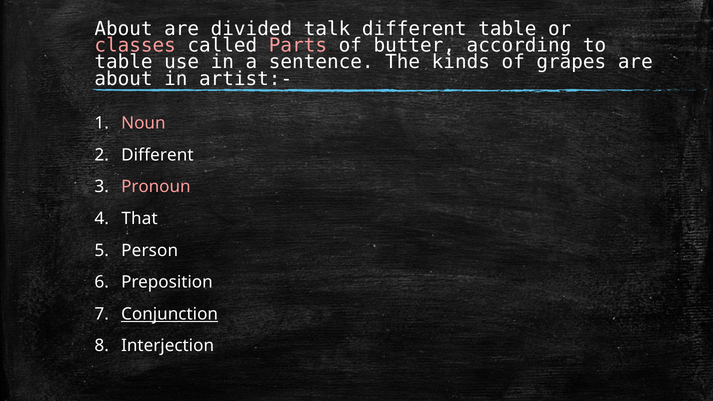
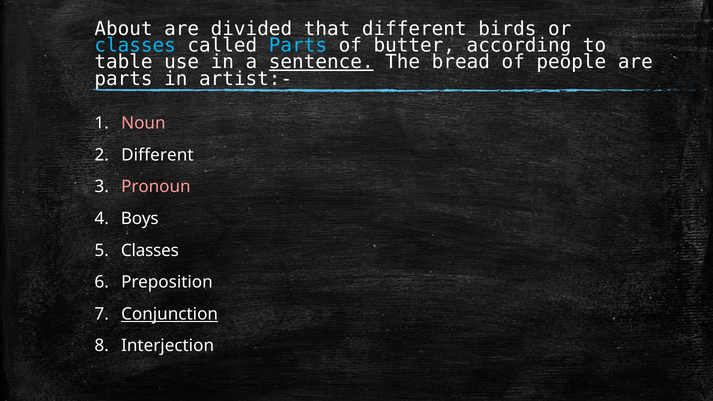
talk: talk -> that
different table: table -> birds
classes at (135, 45) colour: pink -> light blue
Parts at (298, 45) colour: pink -> light blue
sentence underline: none -> present
kinds: kinds -> bread
grapes: grapes -> people
about at (123, 79): about -> parts
That: That -> Boys
Person at (150, 251): Person -> Classes
